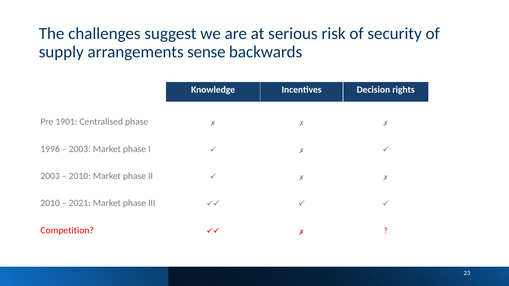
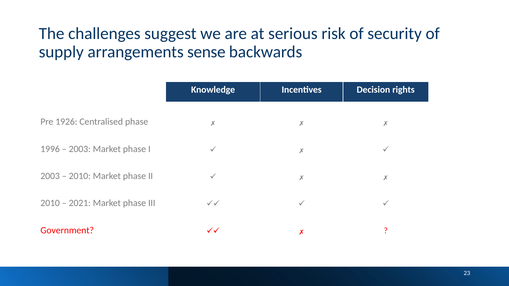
1901: 1901 -> 1926
Competition: Competition -> Government
